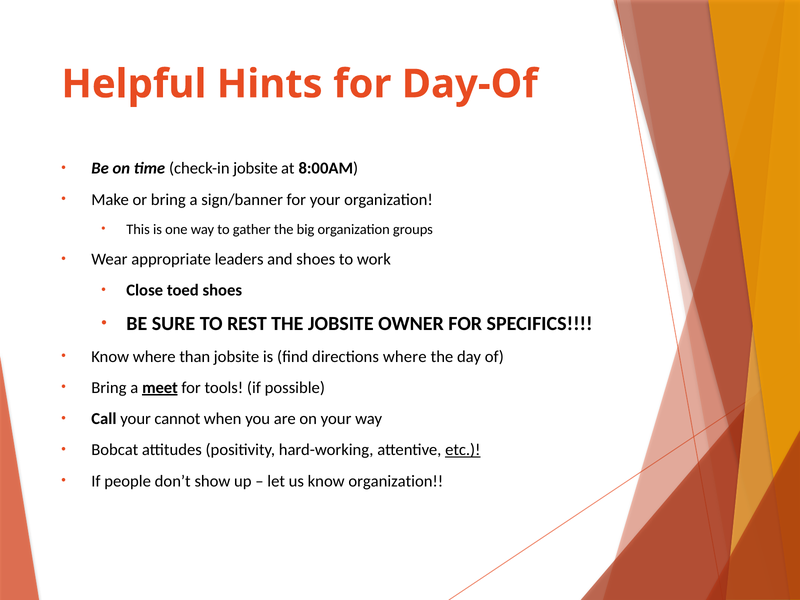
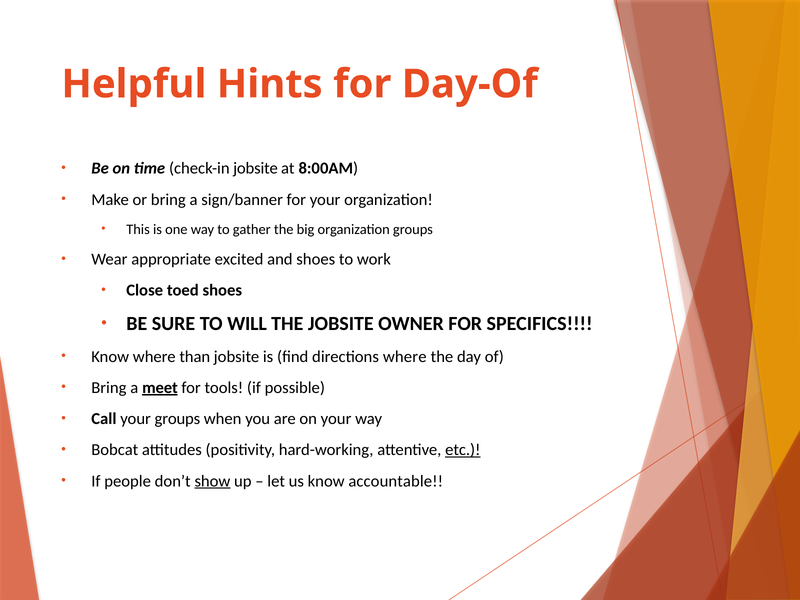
leaders: leaders -> excited
REST: REST -> WILL
your cannot: cannot -> groups
show underline: none -> present
know organization: organization -> accountable
